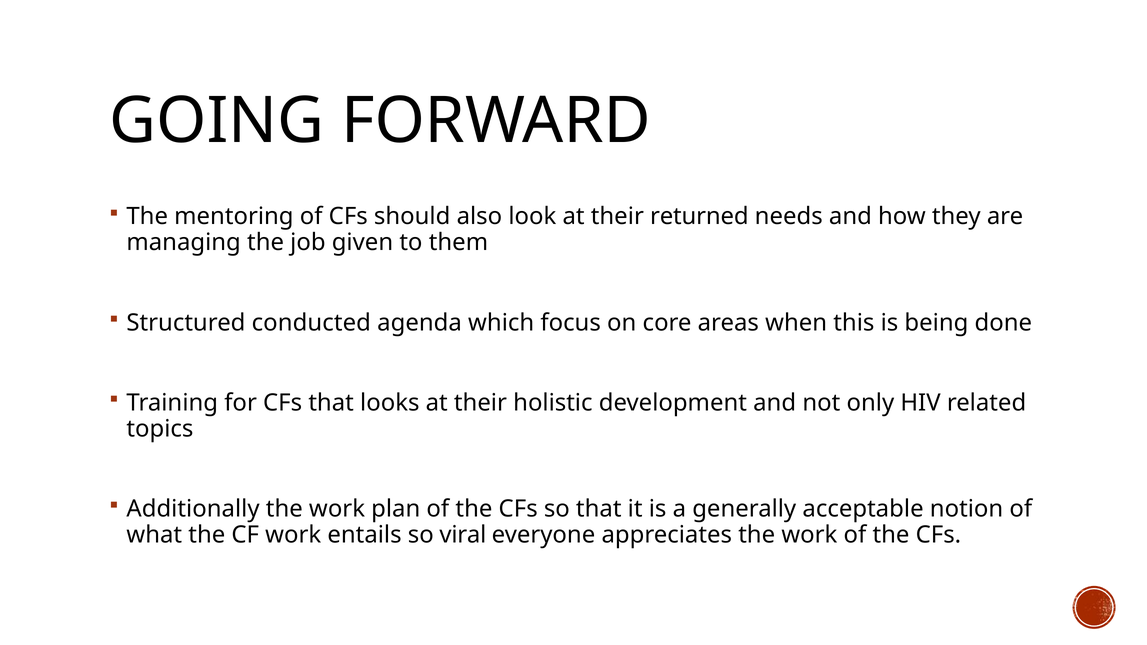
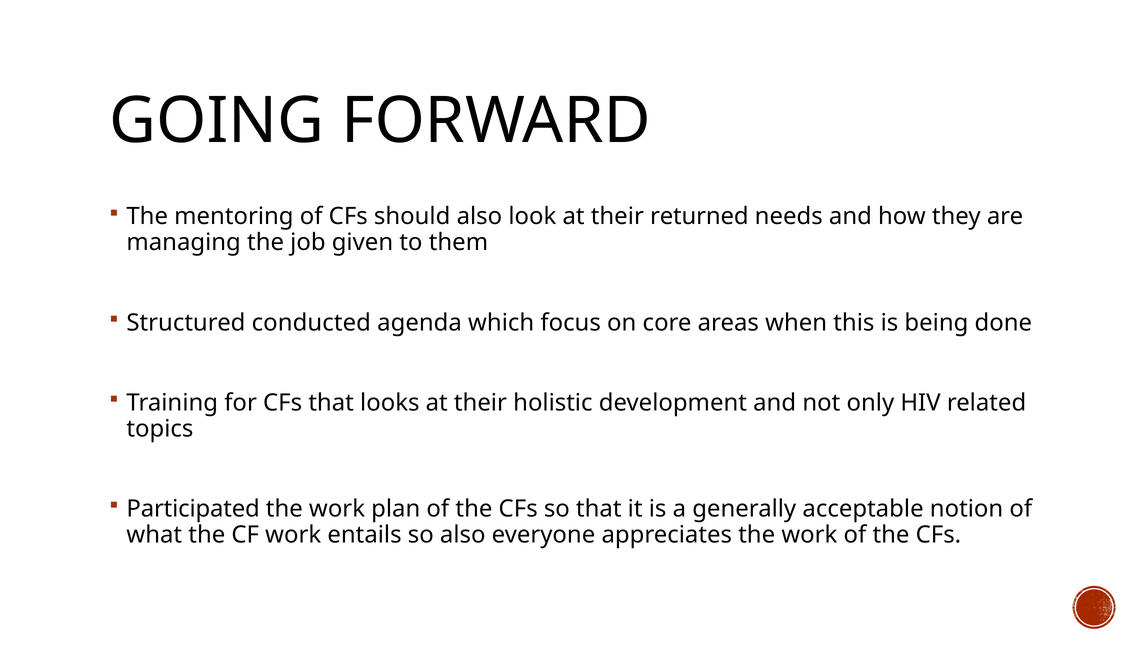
Additionally: Additionally -> Participated
so viral: viral -> also
